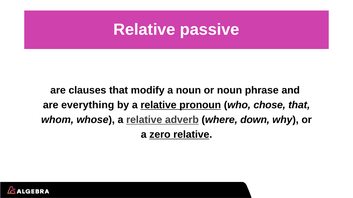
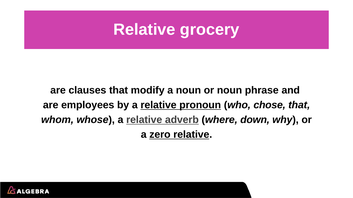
passive: passive -> grocery
everything: everything -> employees
